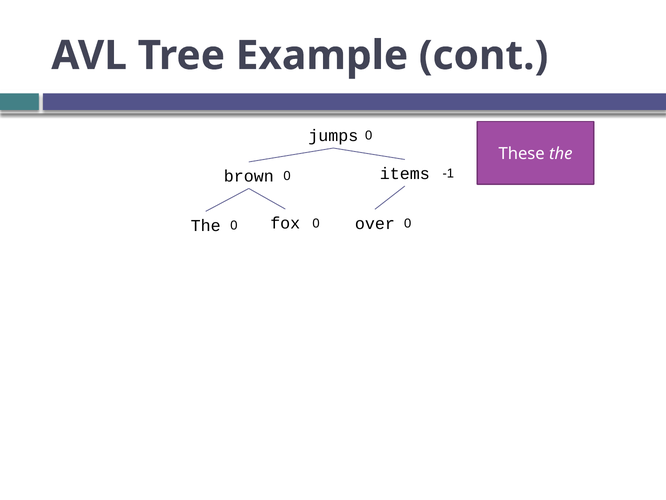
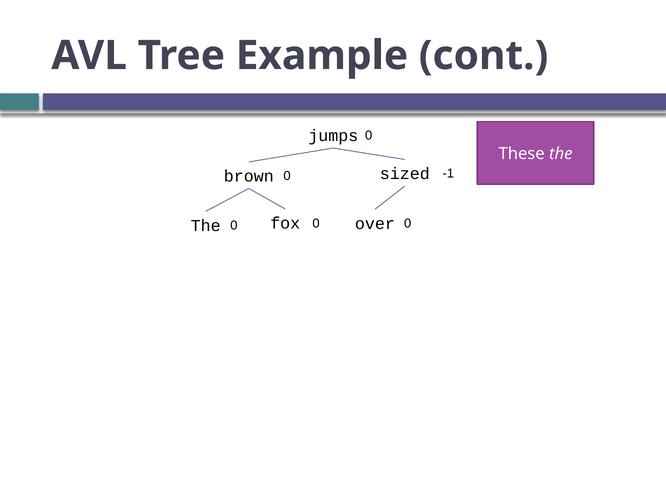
items: items -> sized
